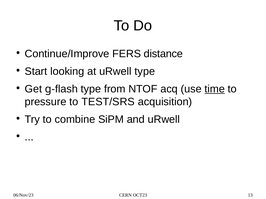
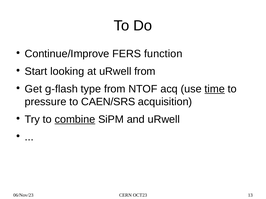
distance: distance -> function
uRwell type: type -> from
TEST/SRS: TEST/SRS -> CAEN/SRS
combine underline: none -> present
